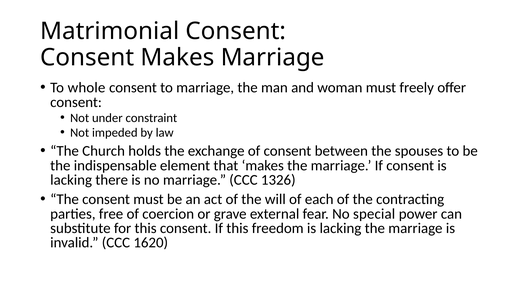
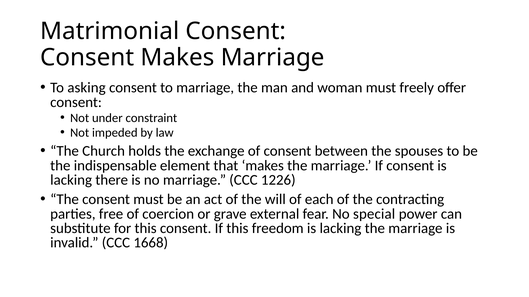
whole: whole -> asking
1326: 1326 -> 1226
1620: 1620 -> 1668
